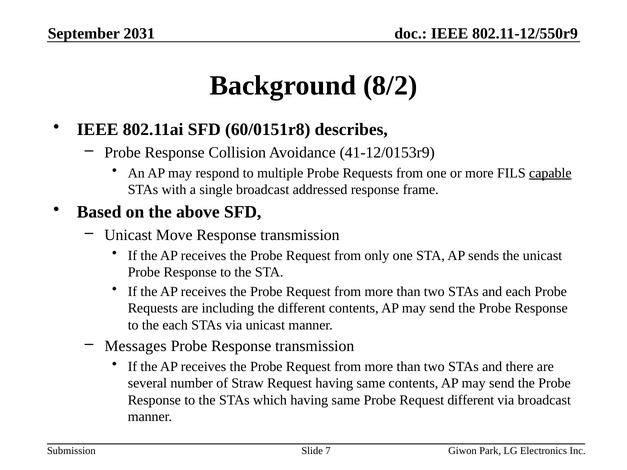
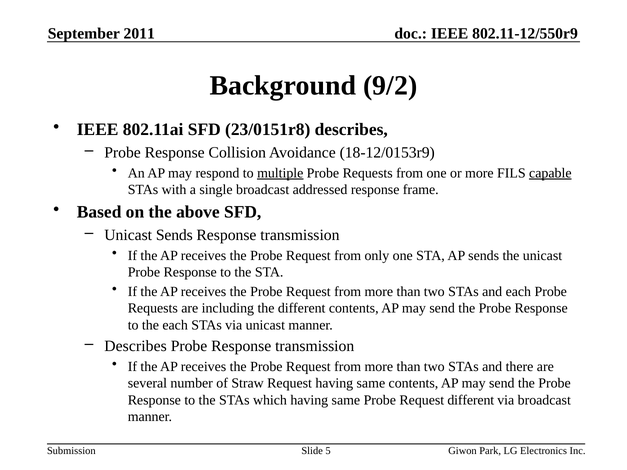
2031: 2031 -> 2011
8/2: 8/2 -> 9/2
60/0151r8: 60/0151r8 -> 23/0151r8
41-12/0153r9: 41-12/0153r9 -> 18-12/0153r9
multiple underline: none -> present
Unicast Move: Move -> Sends
Messages at (136, 346): Messages -> Describes
7: 7 -> 5
